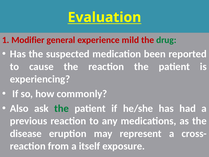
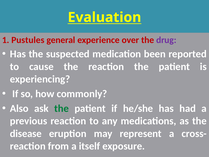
Modifier: Modifier -> Pustules
mild: mild -> over
drug colour: green -> purple
